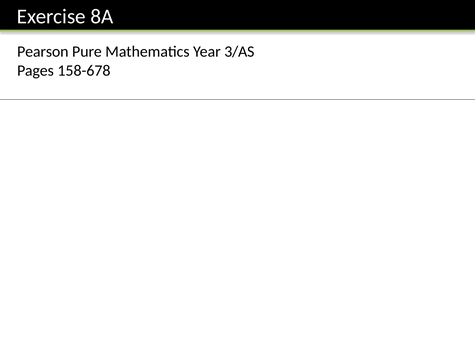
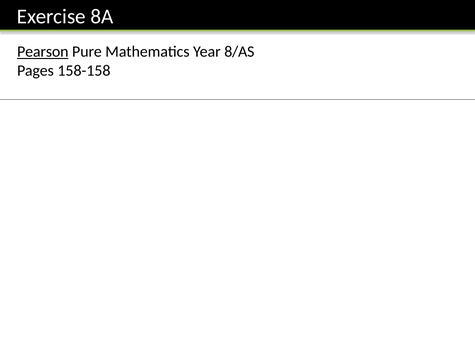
Pearson underline: none -> present
3/AS: 3/AS -> 8/AS
158-678: 158-678 -> 158-158
